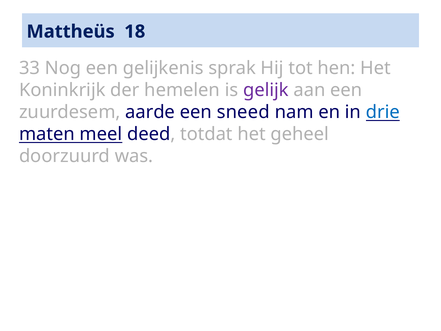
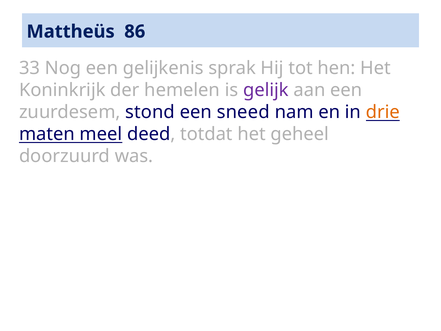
18: 18 -> 86
aarde: aarde -> stond
drie colour: blue -> orange
